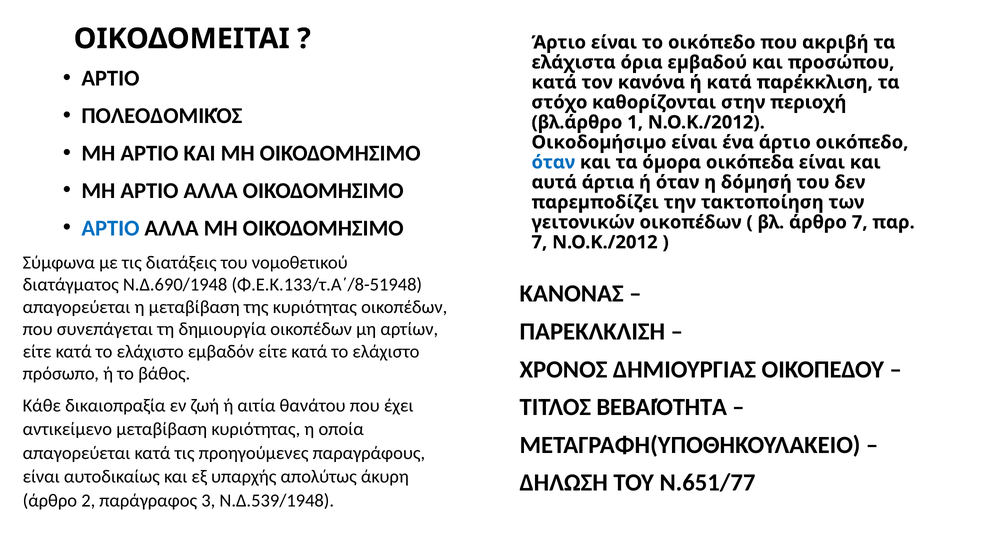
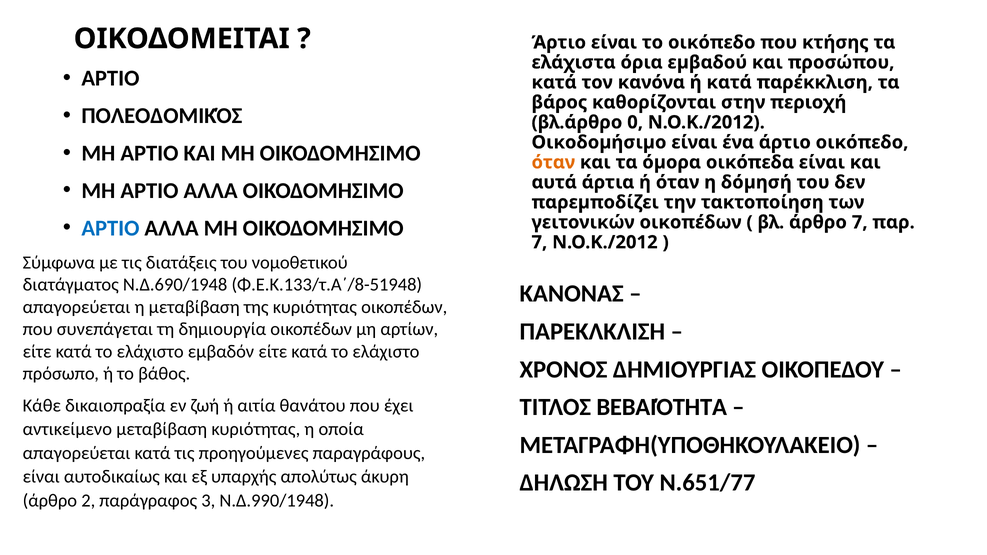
ακριβή: ακριβή -> κτήσης
στόχο: στόχο -> βάρος
1: 1 -> 0
όταν at (553, 162) colour: blue -> orange
Ν.∆.539/1948: Ν.∆.539/1948 -> Ν.∆.990/1948
